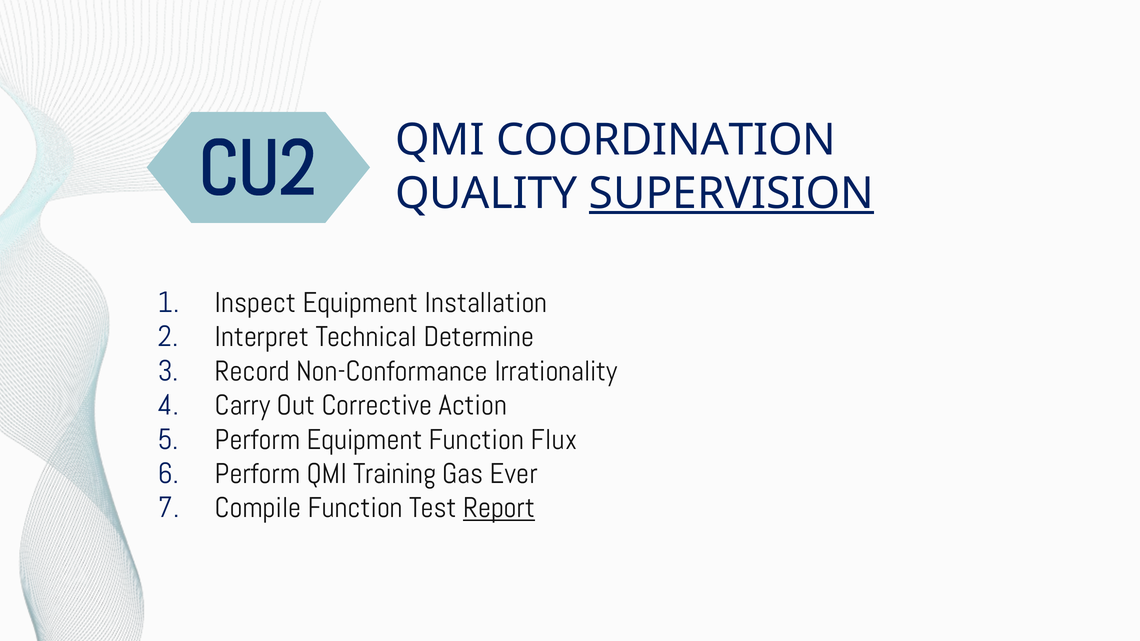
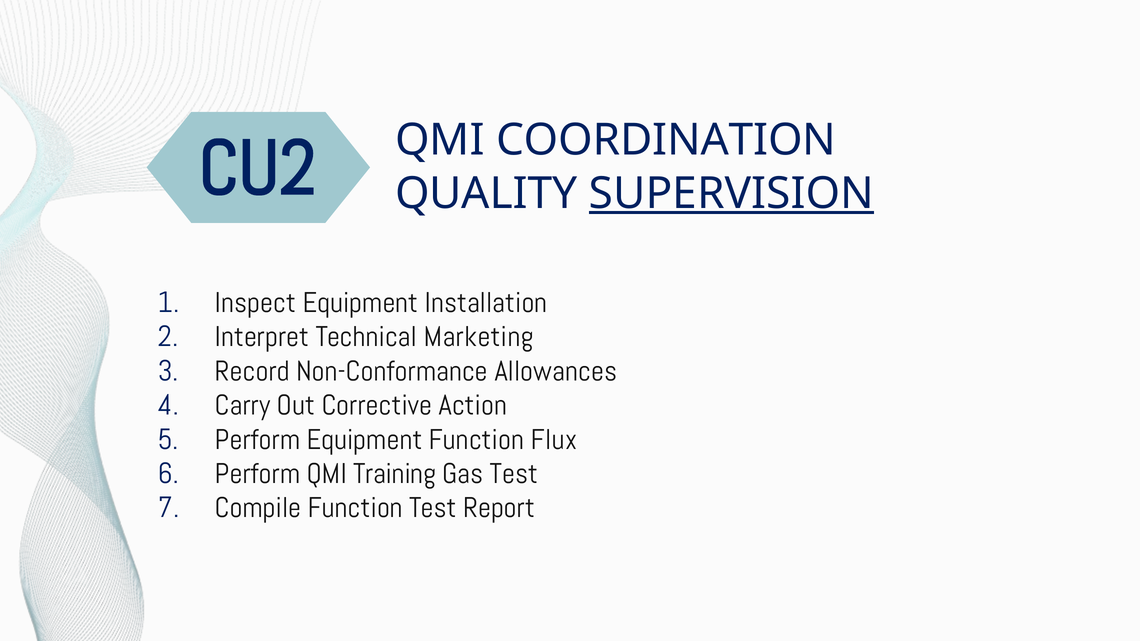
Determine: Determine -> Marketing
Irrationality: Irrationality -> Allowances
Gas Ever: Ever -> Test
Report underline: present -> none
